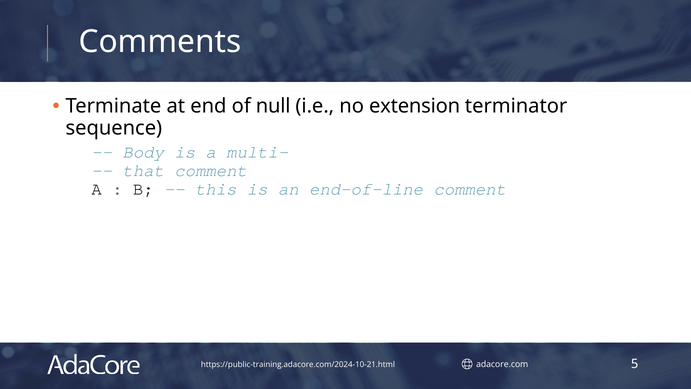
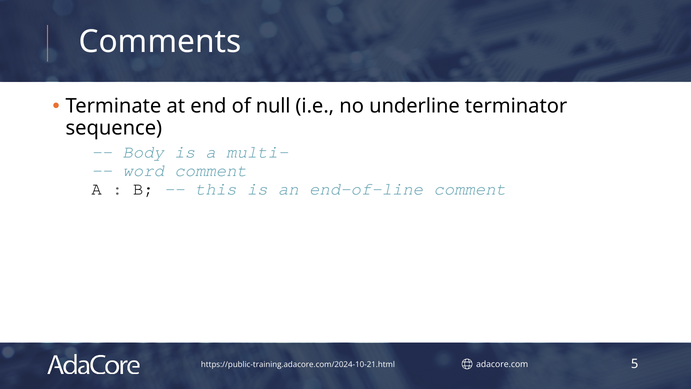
extension: extension -> underline
that: that -> word
